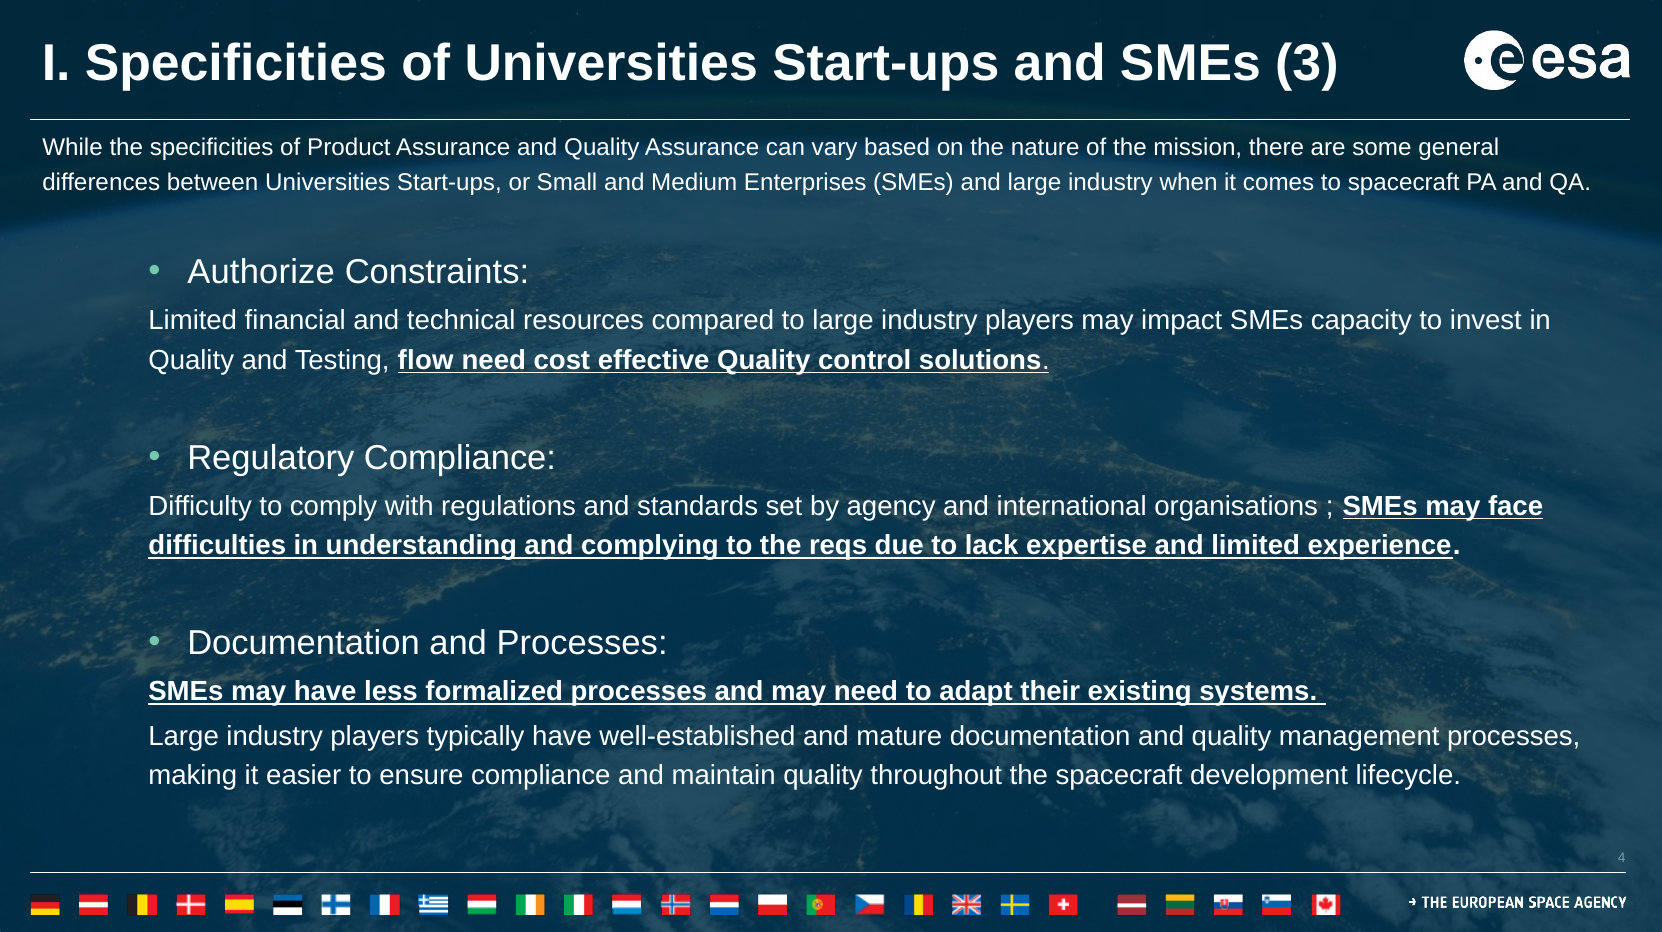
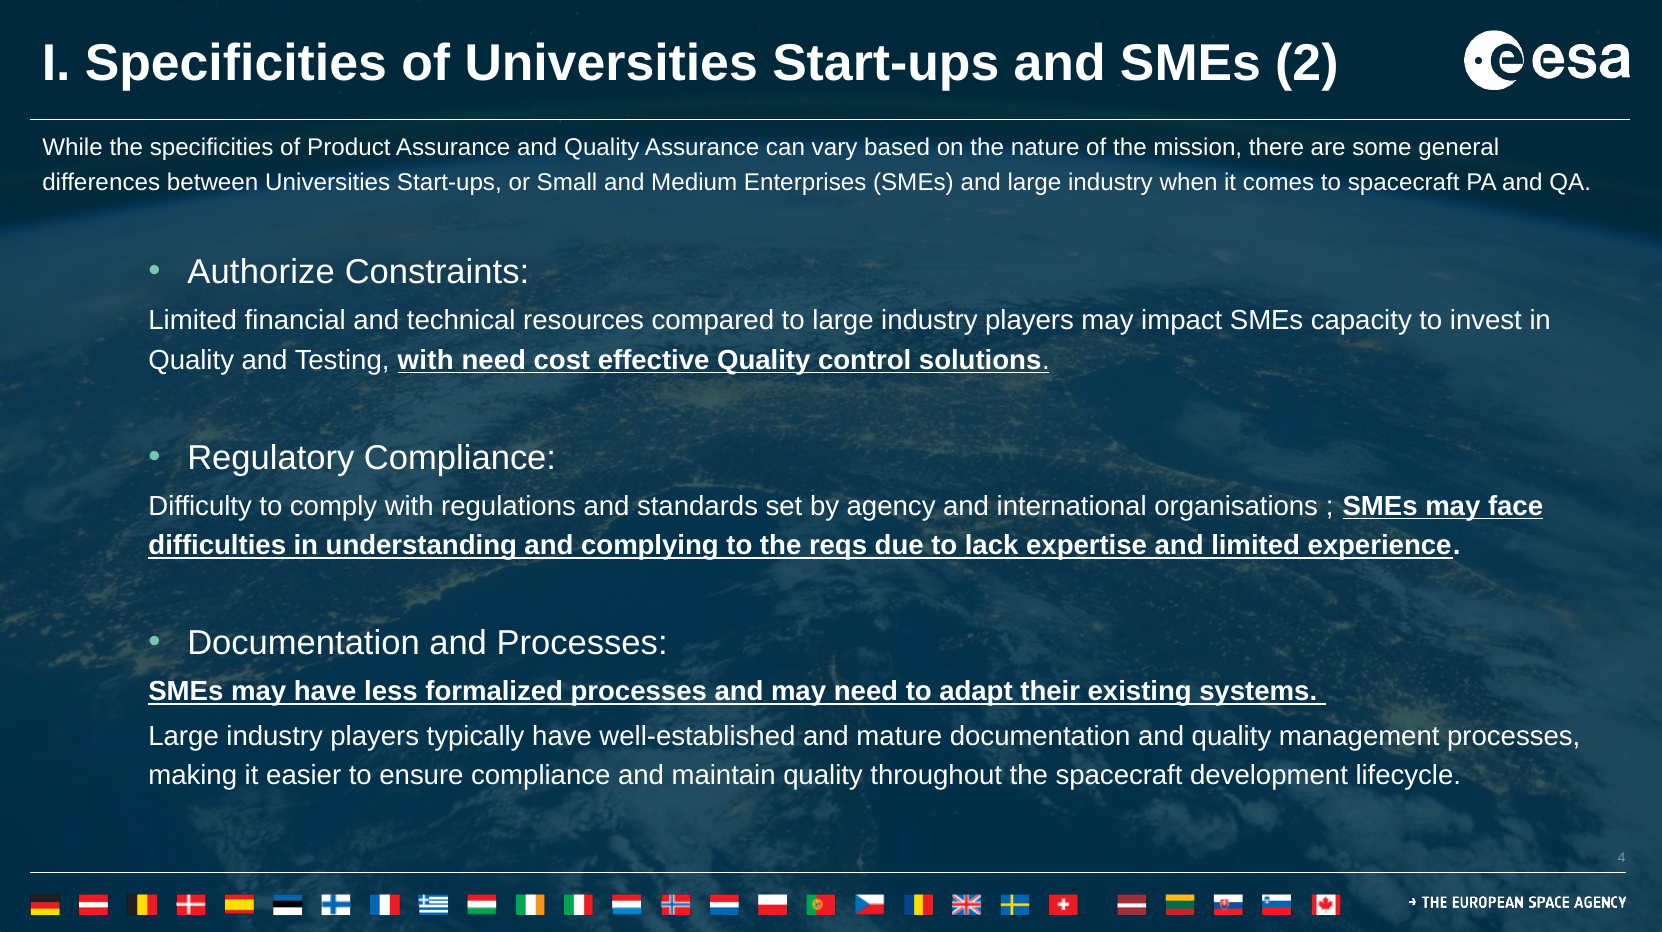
3: 3 -> 2
Testing flow: flow -> with
